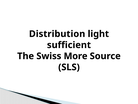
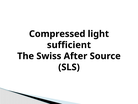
Distribution: Distribution -> Compressed
More: More -> After
